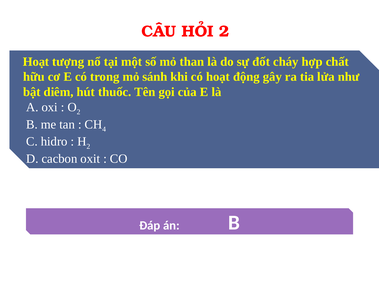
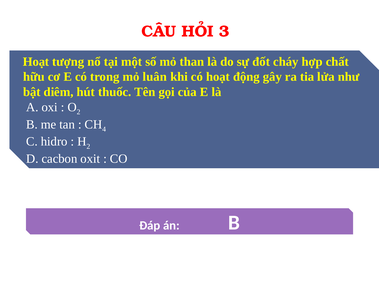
HỎI 2: 2 -> 3
sánh: sánh -> luân
